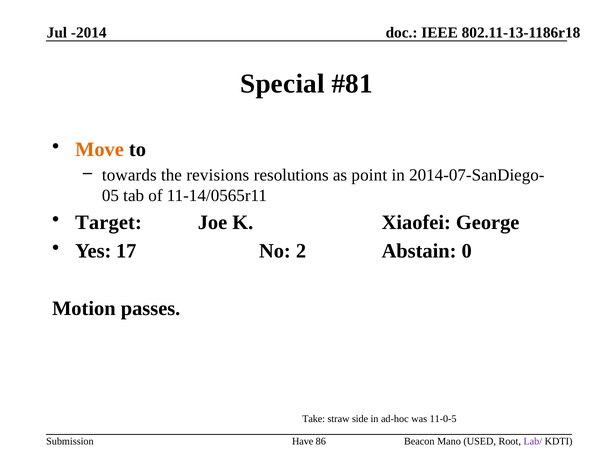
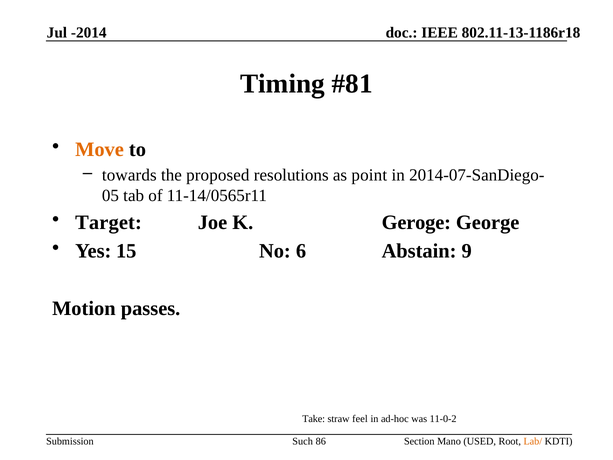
Special: Special -> Timing
revisions: revisions -> proposed
Xiaofei: Xiaofei -> Geroge
17: 17 -> 15
2: 2 -> 6
0: 0 -> 9
side: side -> feel
11-0-5: 11-0-5 -> 11-0-2
Have: Have -> Such
Beacon: Beacon -> Section
Lab/ colour: purple -> orange
